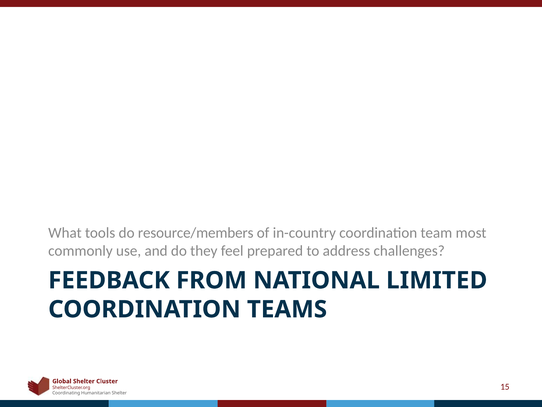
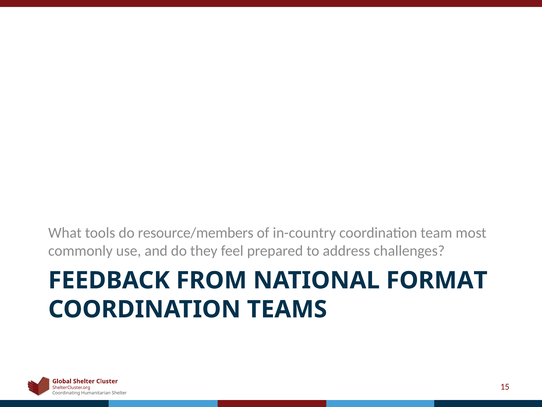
LIMITED: LIMITED -> FORMAT
